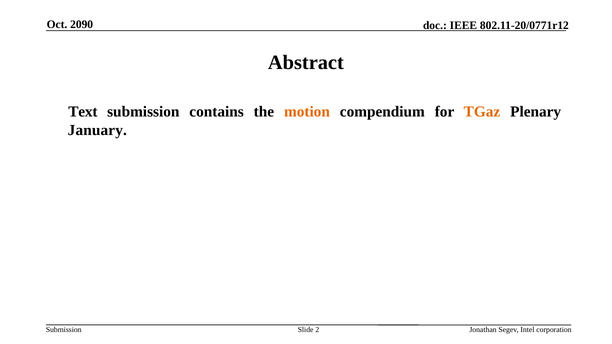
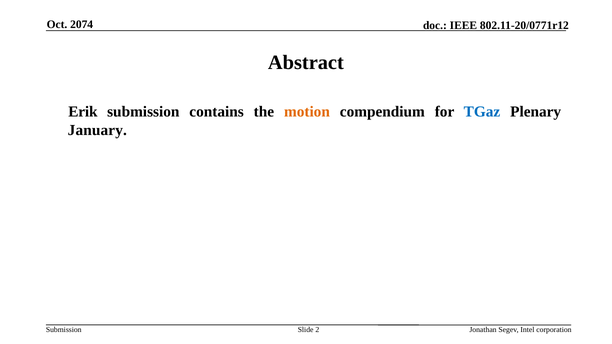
2090: 2090 -> 2074
Text: Text -> Erik
TGaz colour: orange -> blue
